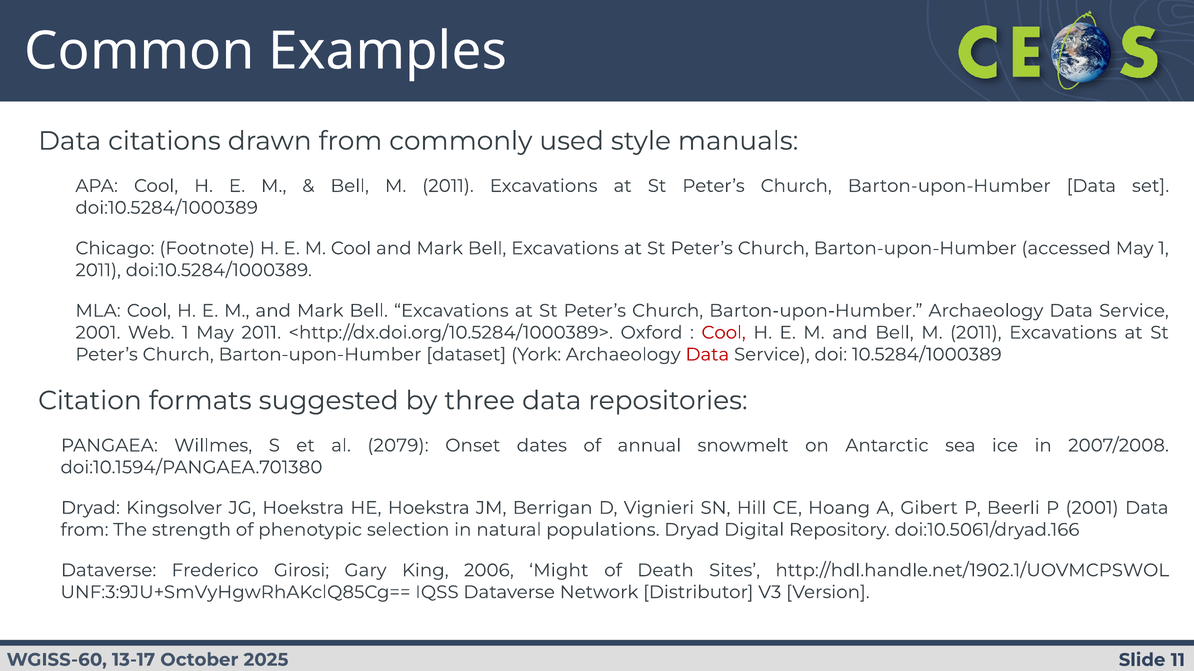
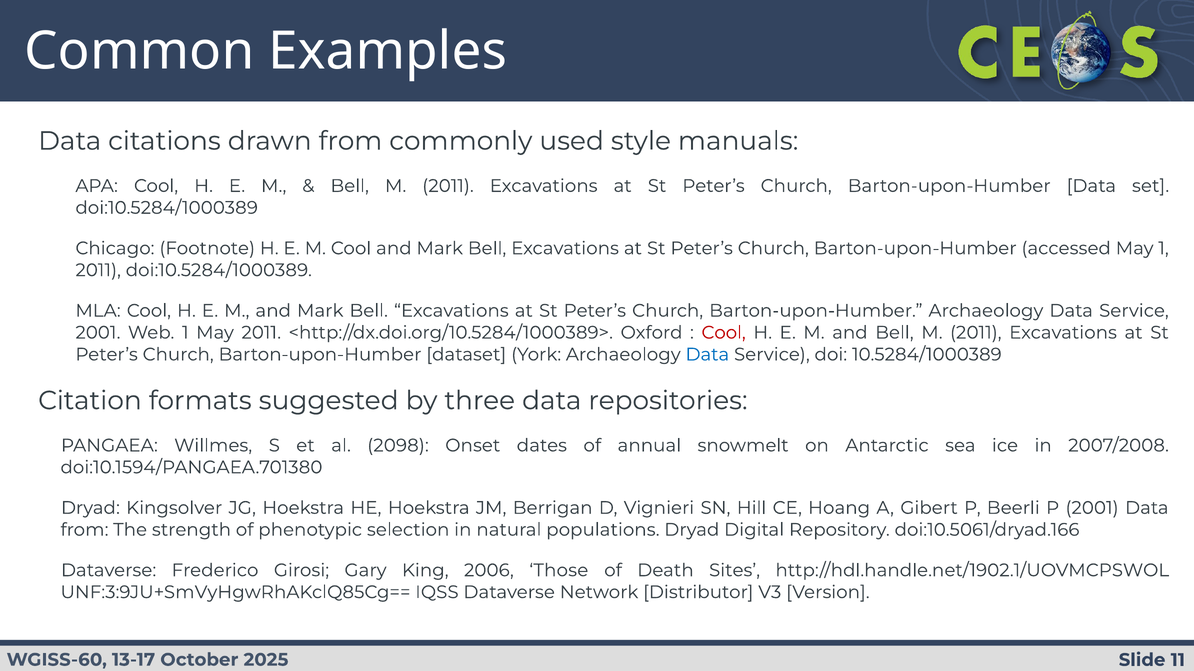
Data at (707, 355) colour: red -> blue
2079: 2079 -> 2098
Might: Might -> Those
